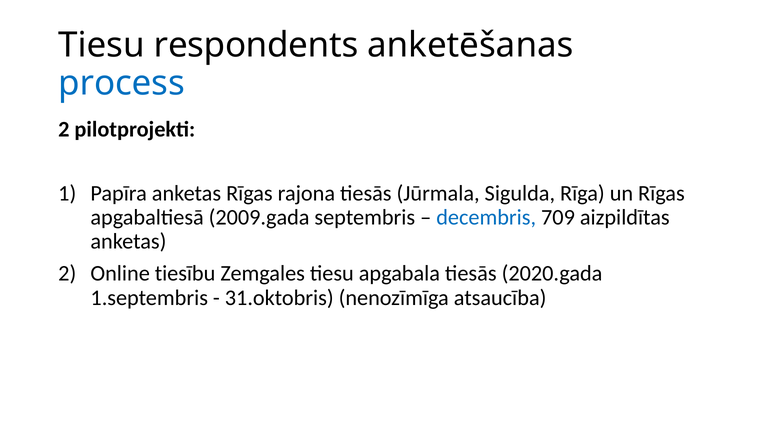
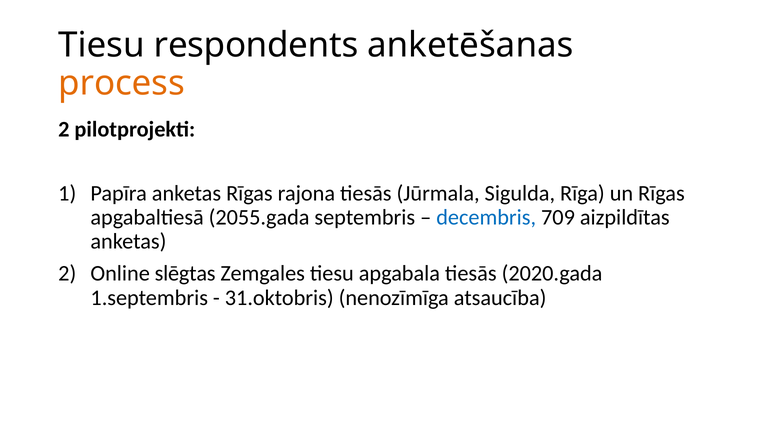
process colour: blue -> orange
2009.gada: 2009.gada -> 2055.gada
tiesību: tiesību -> slēgtas
